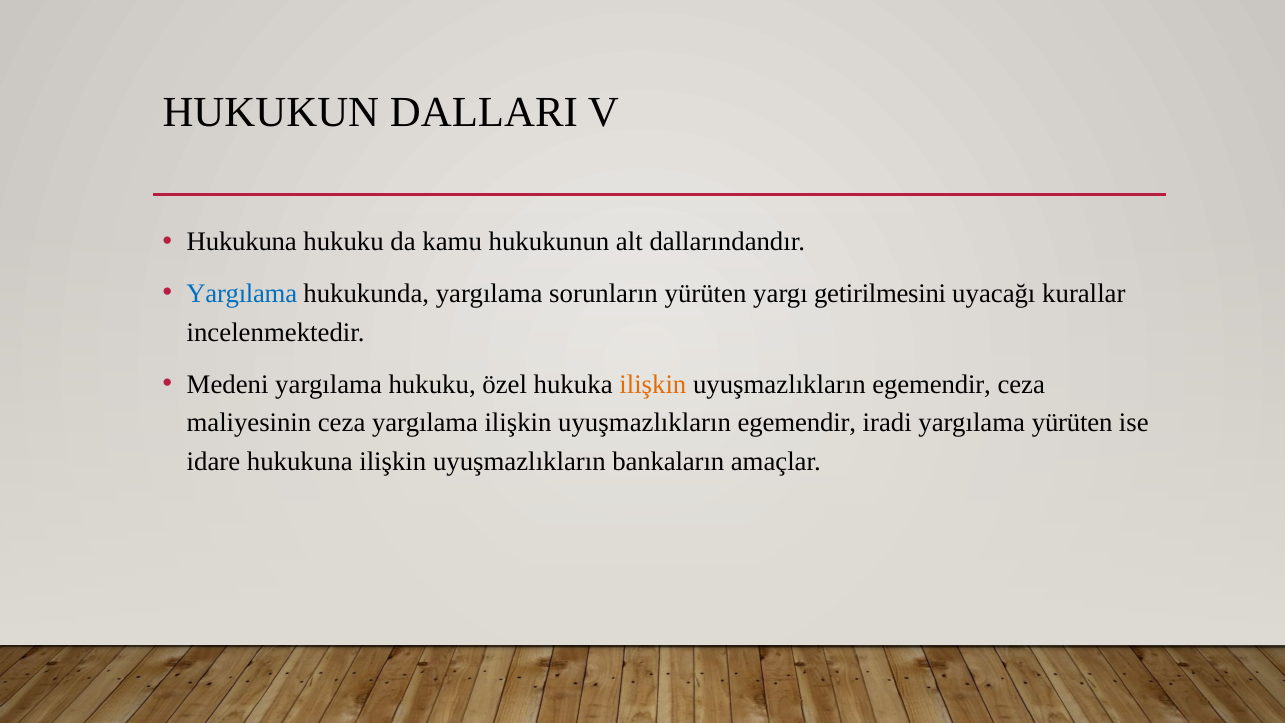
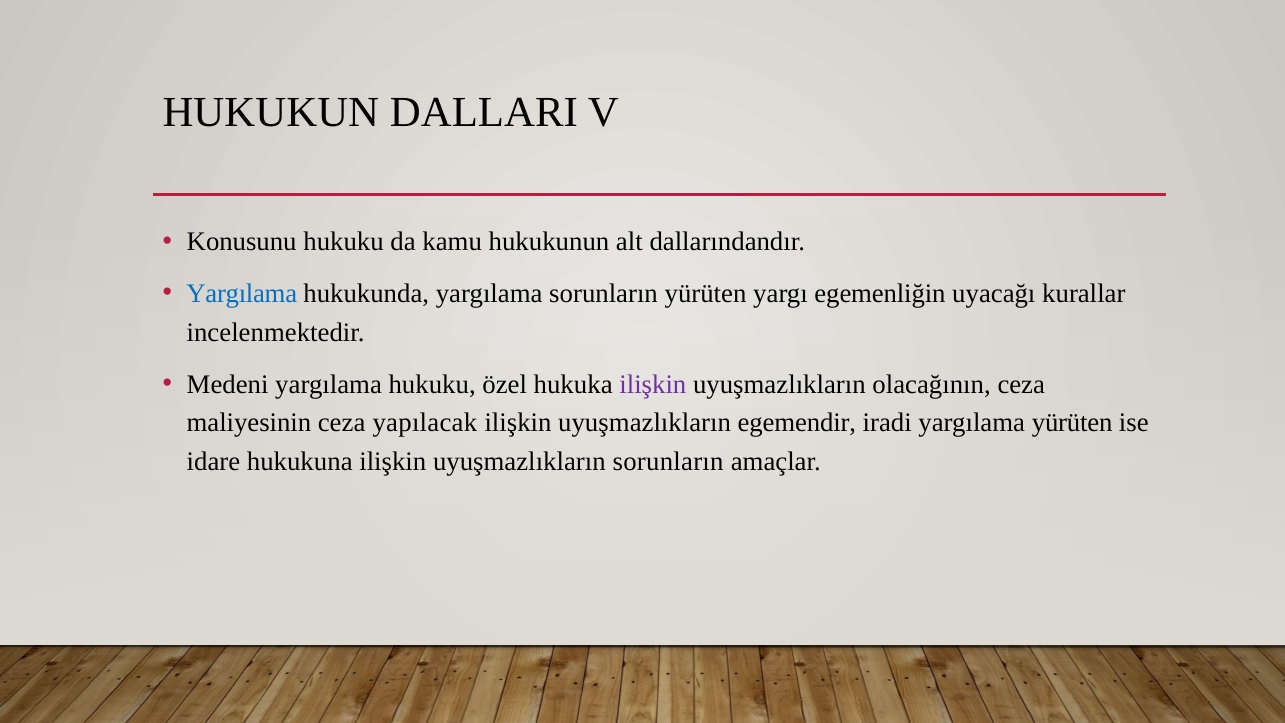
Hukukuna at (242, 242): Hukukuna -> Konusunu
getirilmesini: getirilmesini -> egemenliğin
ilişkin at (653, 384) colour: orange -> purple
egemendir at (932, 384): egemendir -> olacağının
ceza yargılama: yargılama -> yapılacak
uyuşmazlıkların bankaların: bankaların -> sorunların
